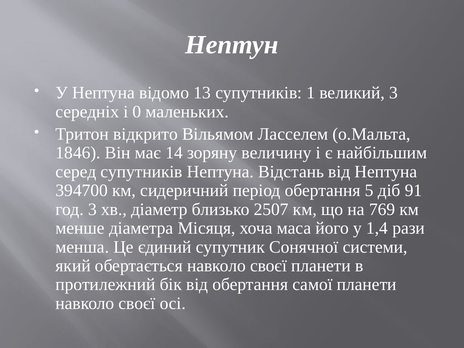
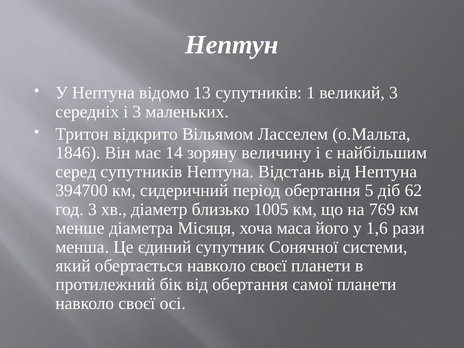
і 0: 0 -> 3
91: 91 -> 62
2507: 2507 -> 1005
1,4: 1,4 -> 1,6
